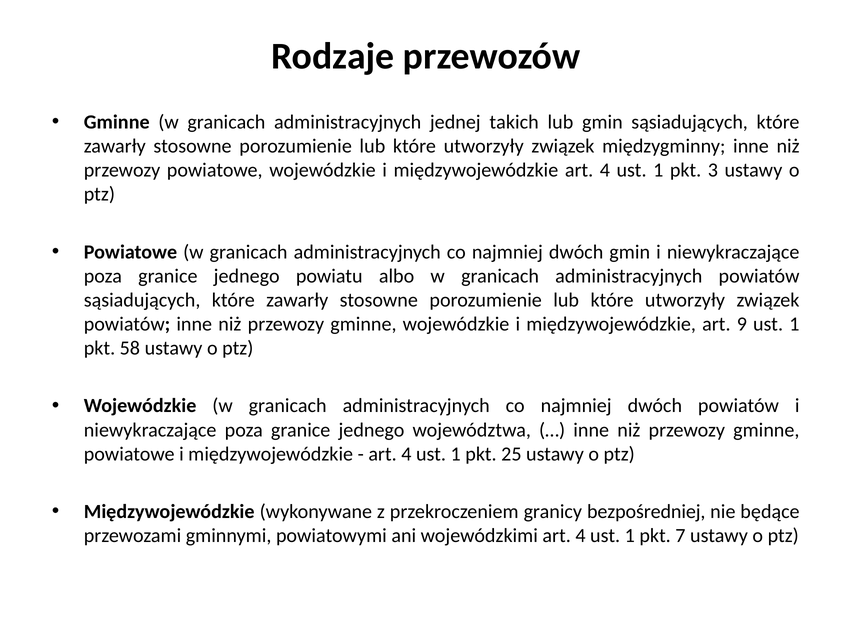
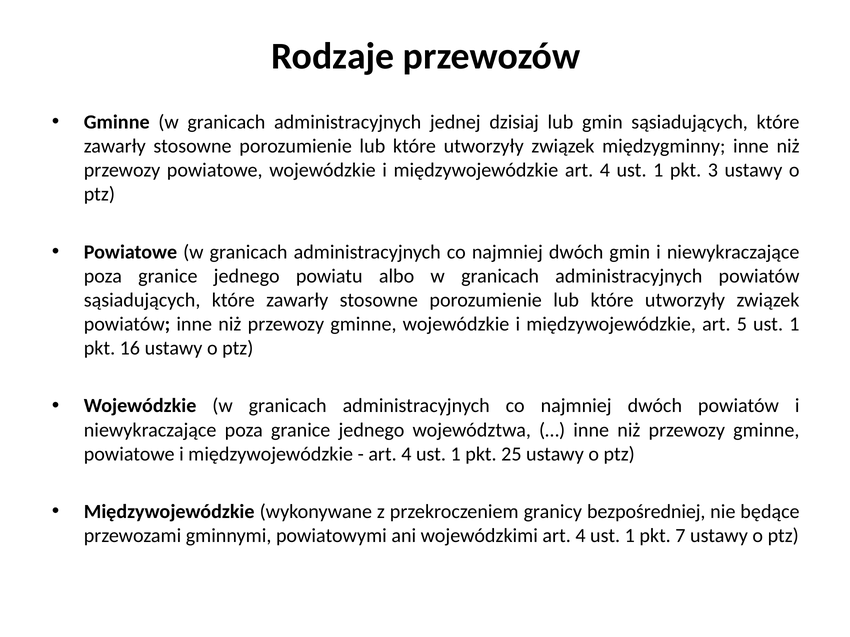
takich: takich -> dzisiaj
9: 9 -> 5
58: 58 -> 16
